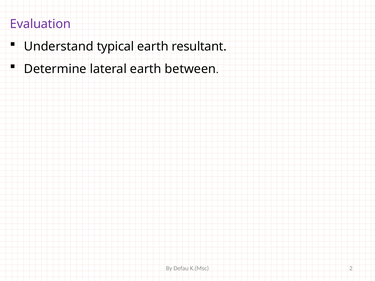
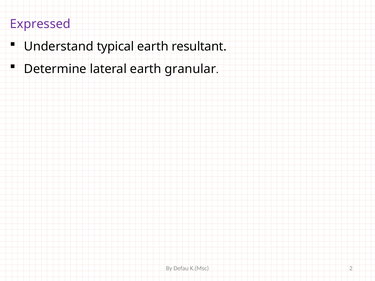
Evaluation: Evaluation -> Expressed
between: between -> granular
